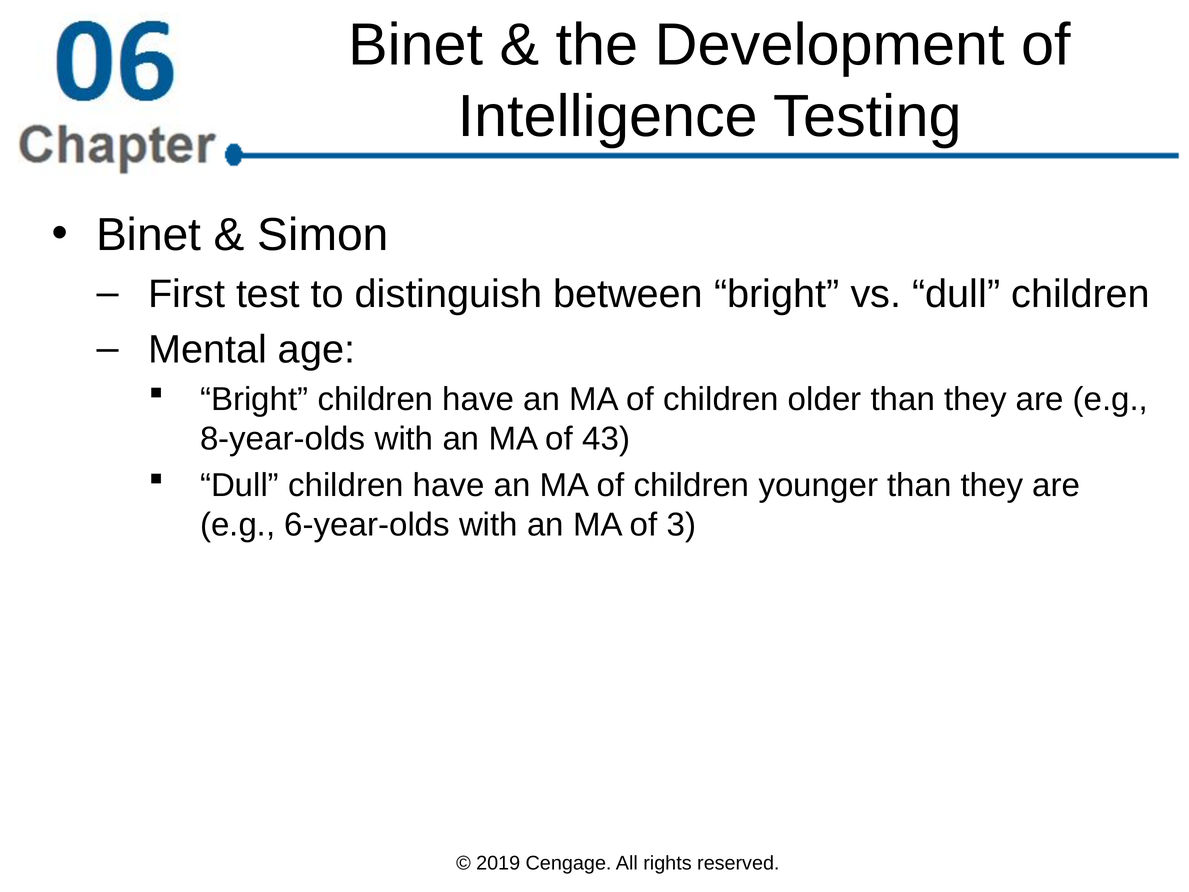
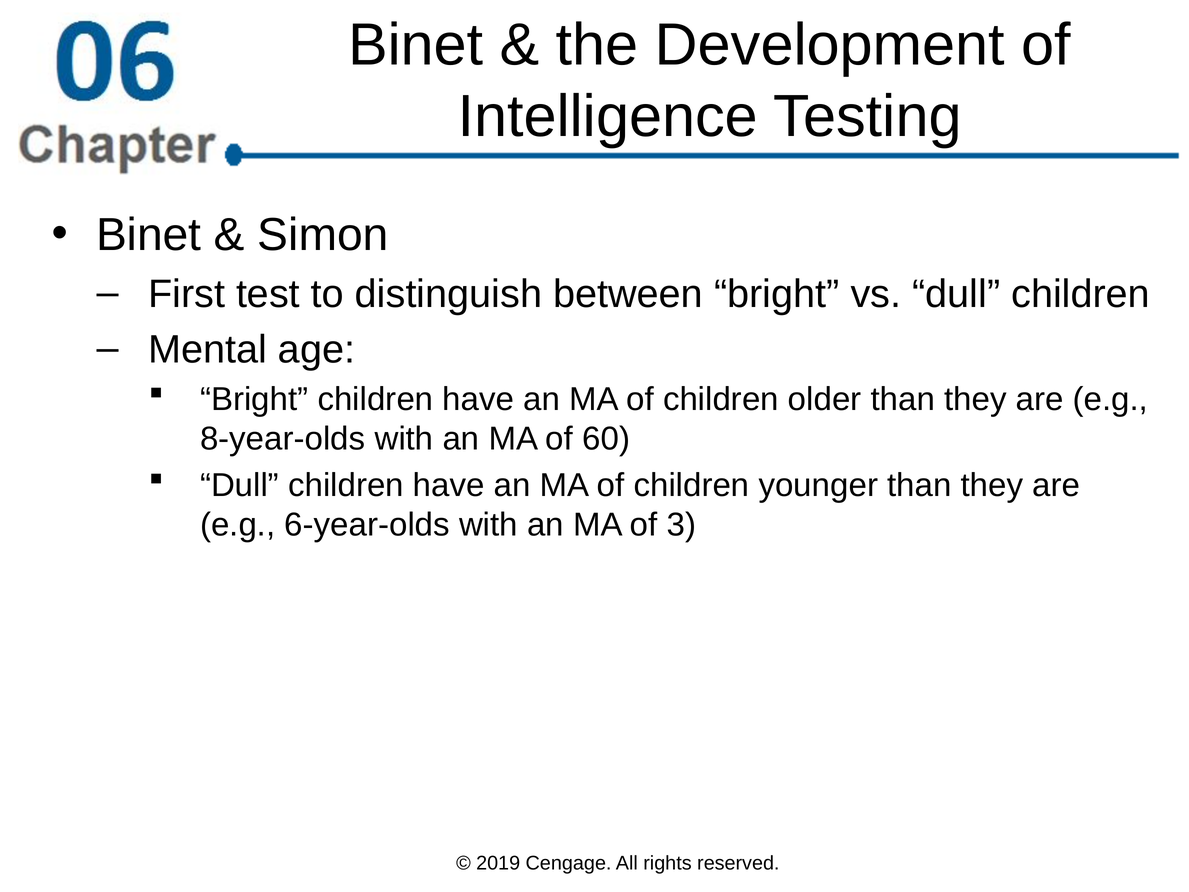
43: 43 -> 60
